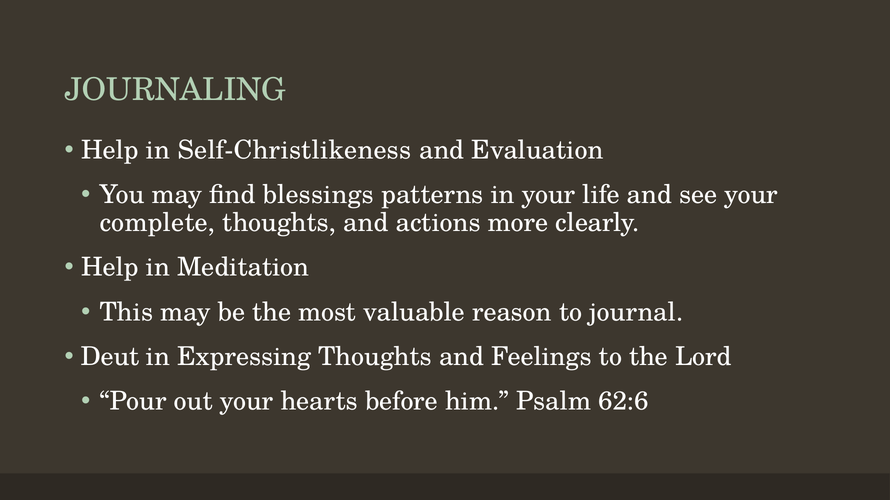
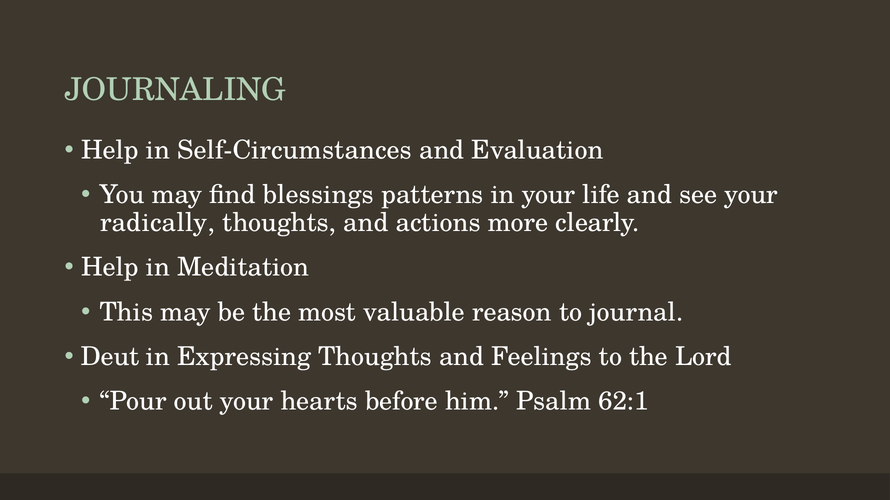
Self-Christlikeness: Self-Christlikeness -> Self-Circumstances
complete: complete -> radically
62:6: 62:6 -> 62:1
